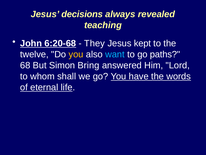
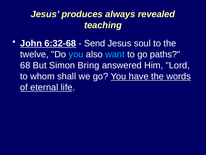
decisions: decisions -> produces
6:20-68: 6:20-68 -> 6:32-68
They: They -> Send
kept: kept -> soul
you at (76, 54) colour: yellow -> light blue
